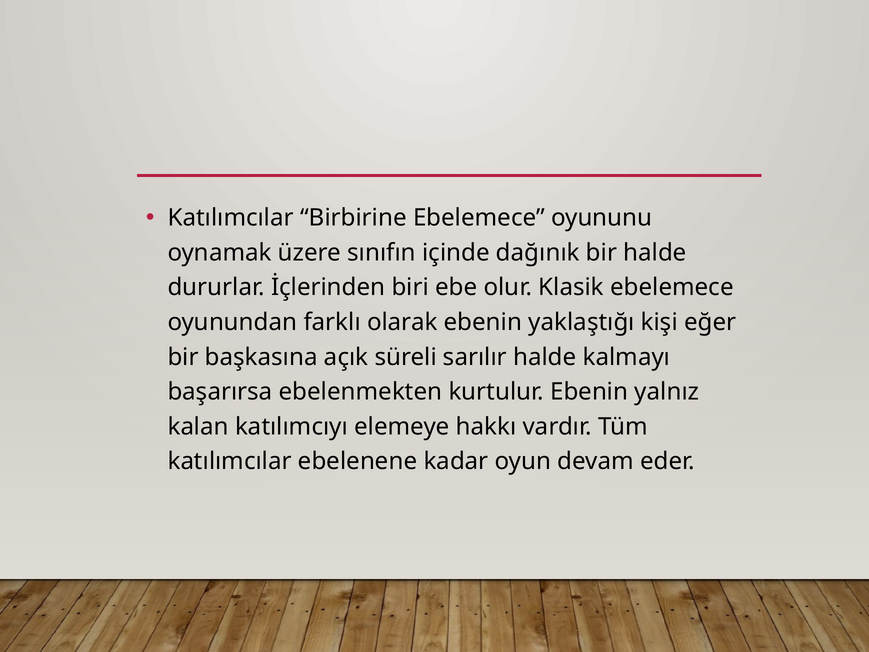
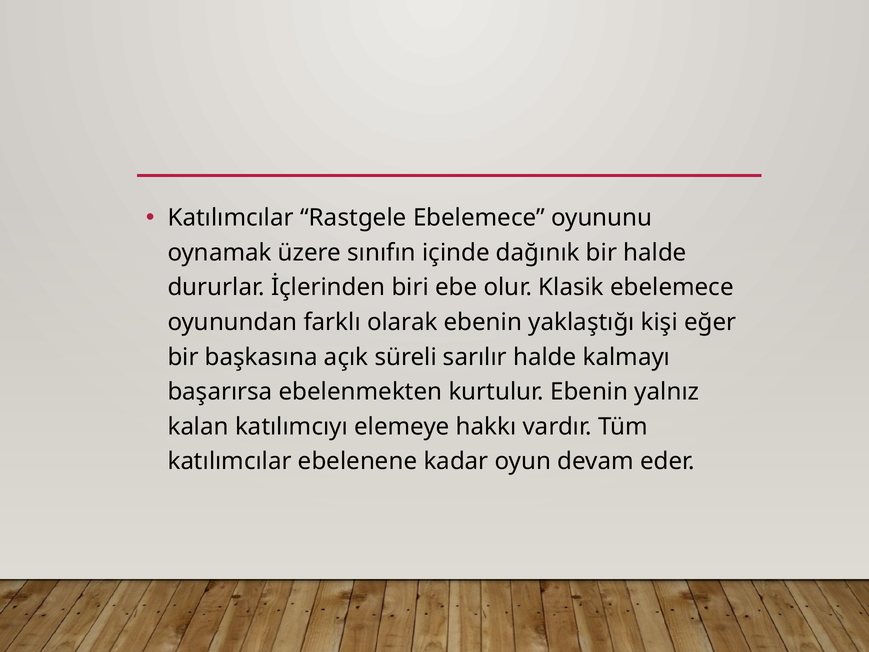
Birbirine: Birbirine -> Rastgele
